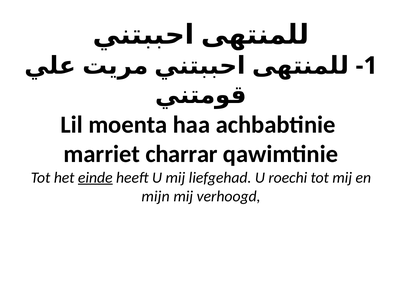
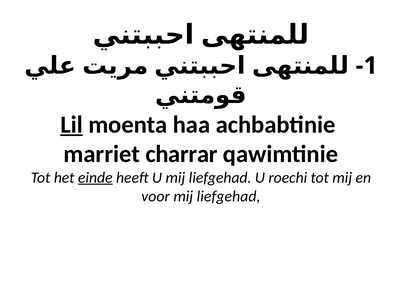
Lil underline: none -> present
mijn: mijn -> voor
verhoogd at (229, 197): verhoogd -> liefgehad
